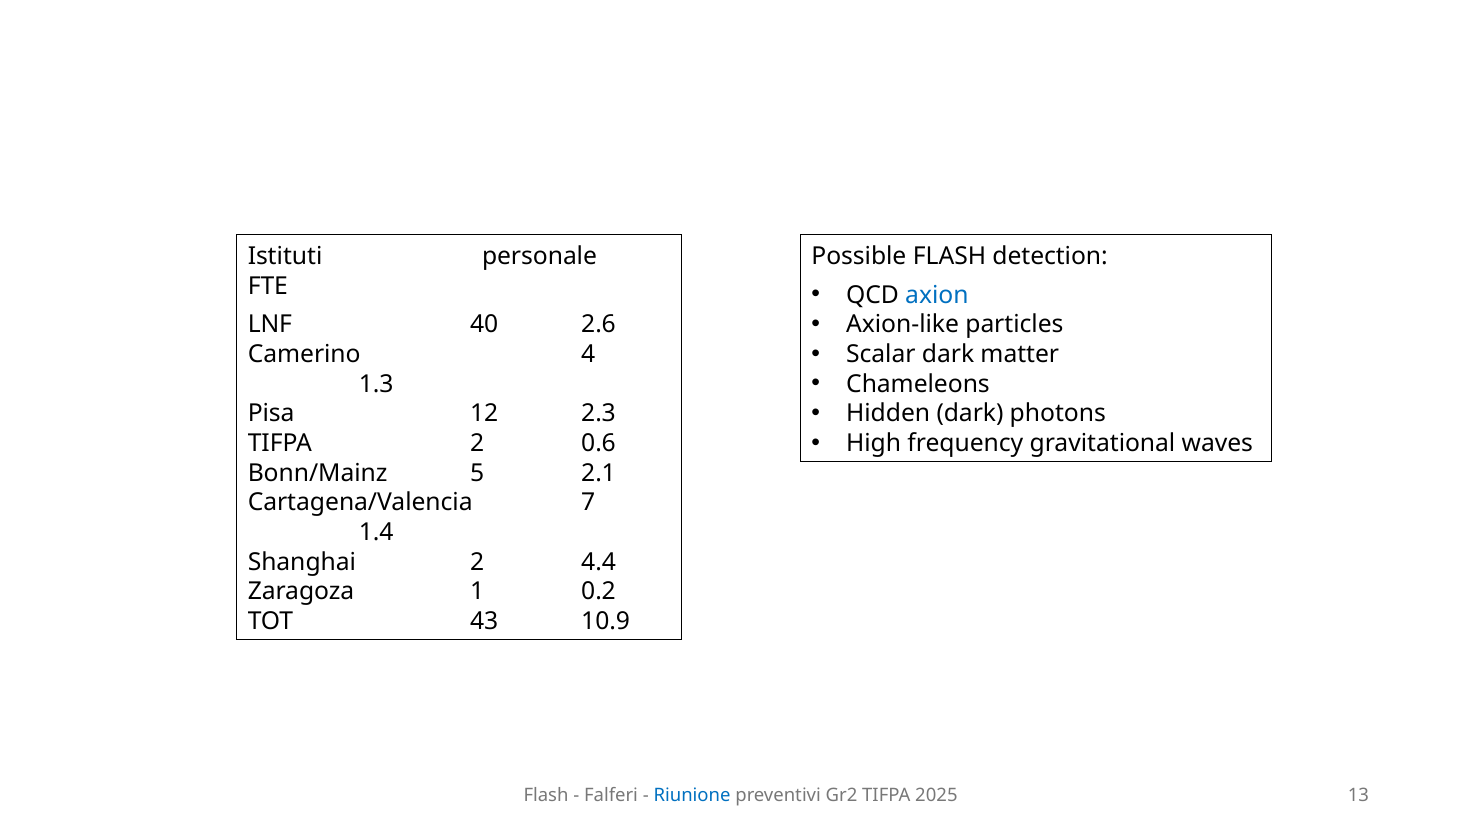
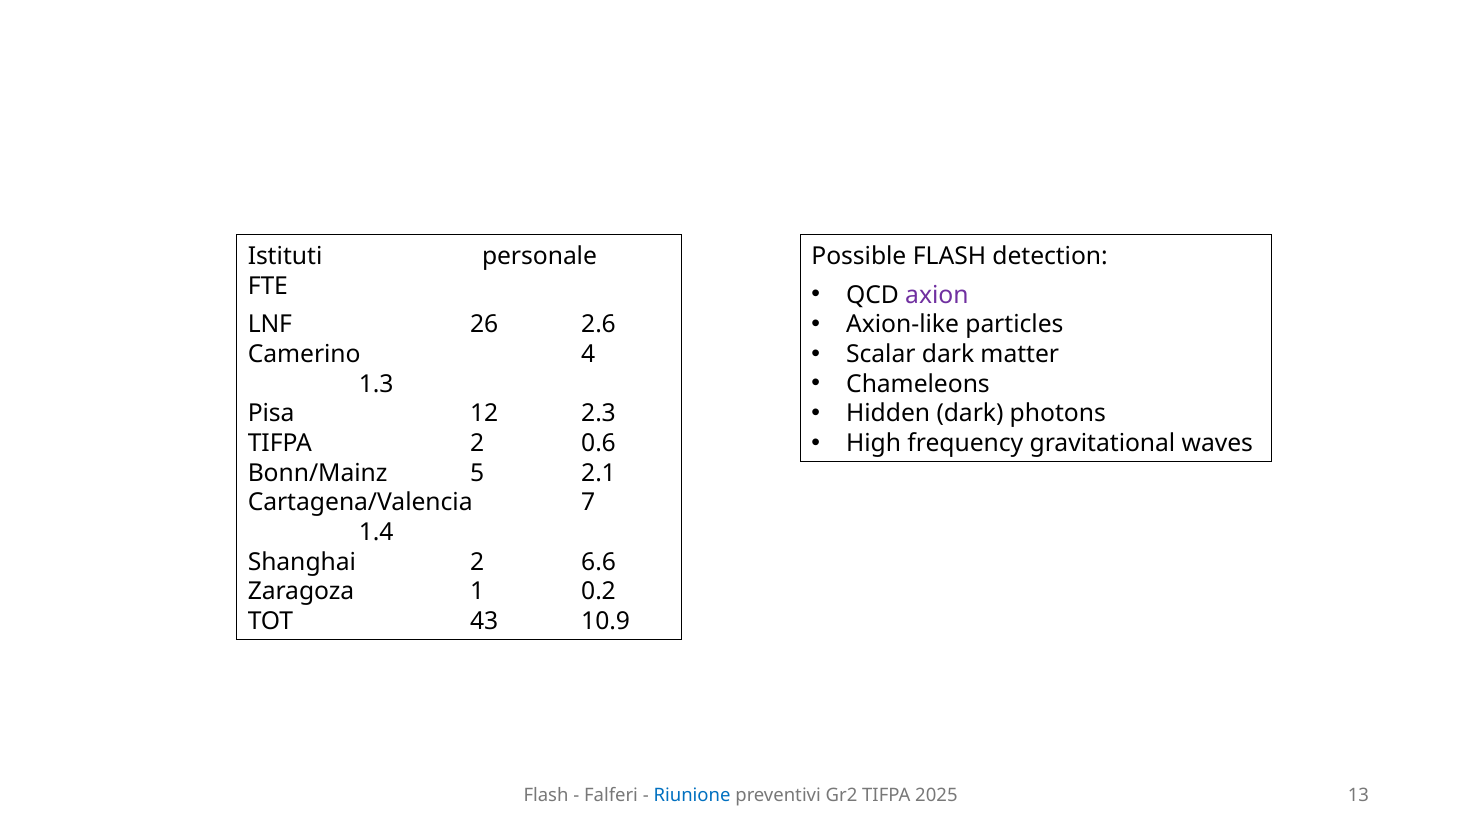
axion colour: blue -> purple
40: 40 -> 26
4.4: 4.4 -> 6.6
